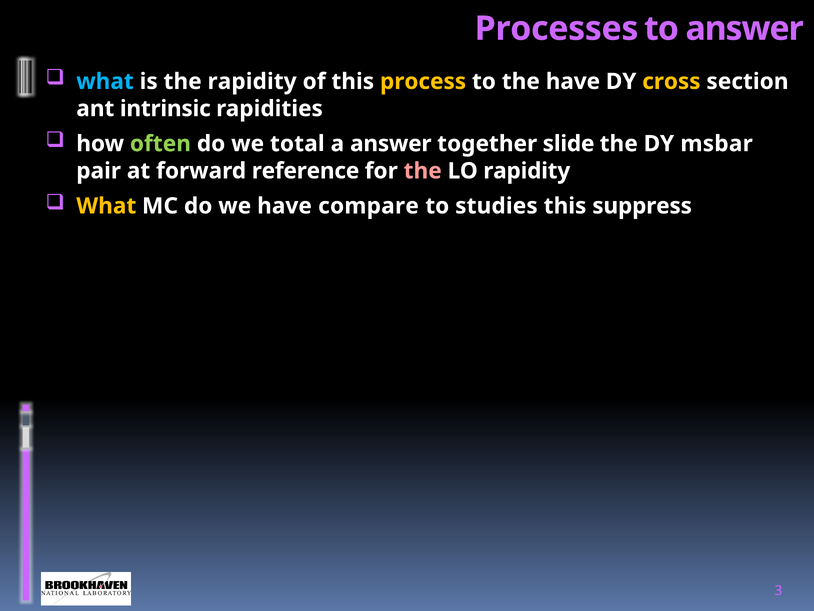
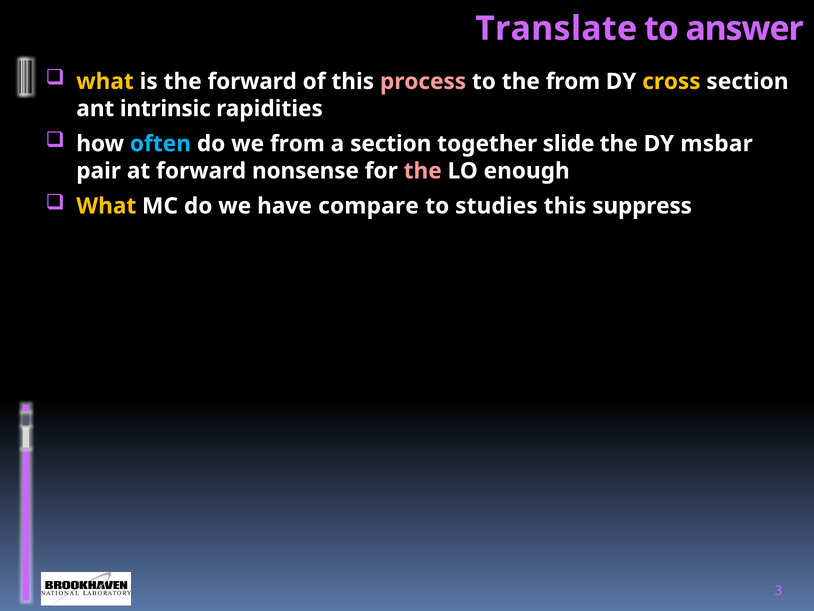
Processes: Processes -> Translate
what at (105, 81) colour: light blue -> yellow
the rapidity: rapidity -> forward
process colour: yellow -> pink
the have: have -> from
often colour: light green -> light blue
we total: total -> from
a answer: answer -> section
reference: reference -> nonsense
LO rapidity: rapidity -> enough
